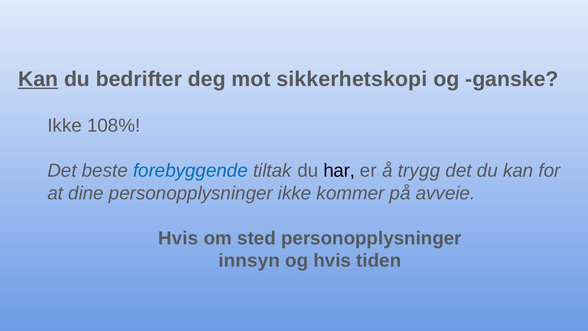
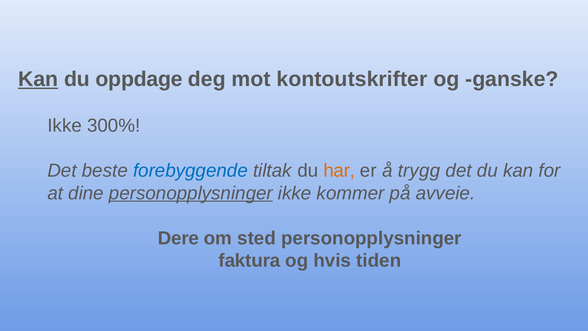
bedrifter: bedrifter -> oppdage
sikkerhetskopi: sikkerhetskopi -> kontoutskrifter
108%: 108% -> 300%
har colour: black -> orange
personopplysninger at (191, 193) underline: none -> present
Hvis at (178, 238): Hvis -> Dere
innsyn: innsyn -> faktura
